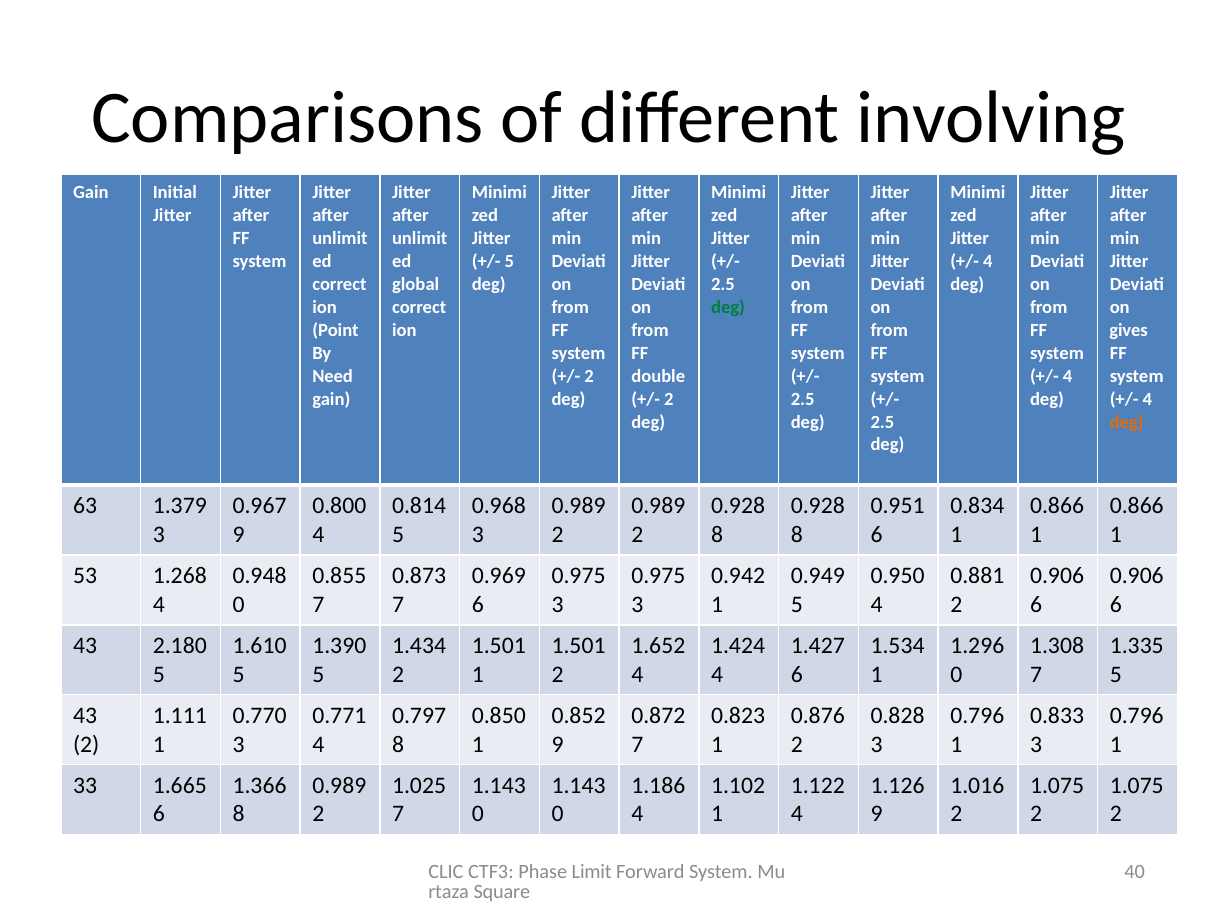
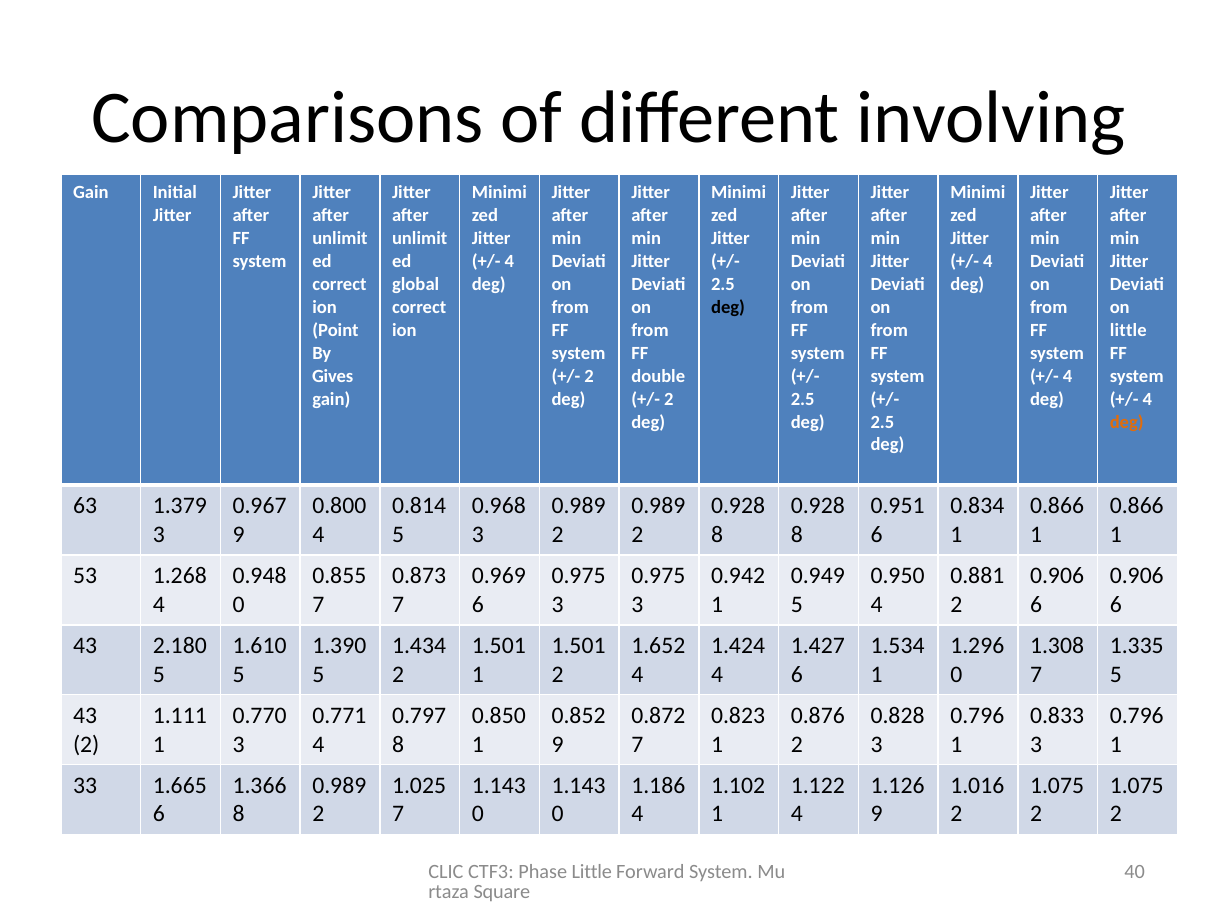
5 at (509, 261): 5 -> 4
deg at (728, 307) colour: green -> black
gives at (1129, 330): gives -> little
Need: Need -> Gives
Phase Limit: Limit -> Little
